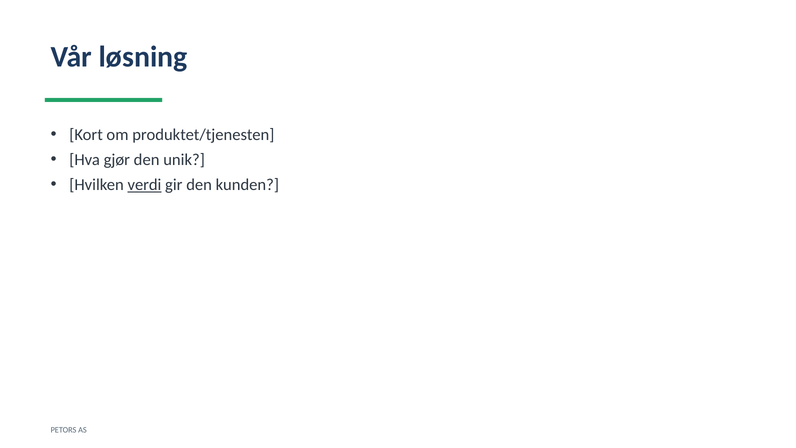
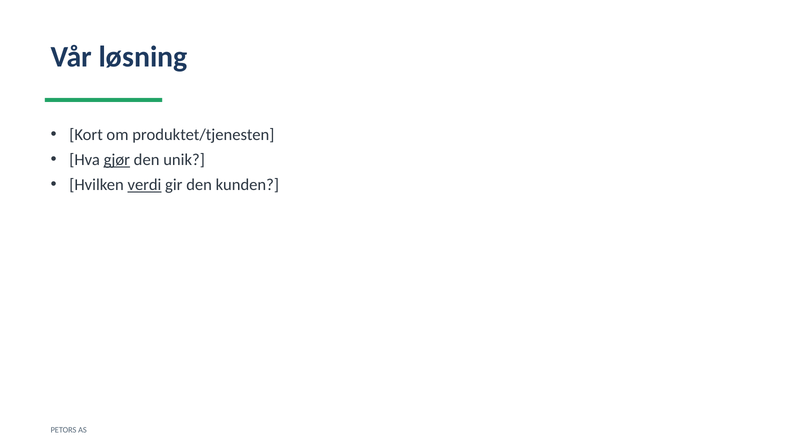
gjør underline: none -> present
